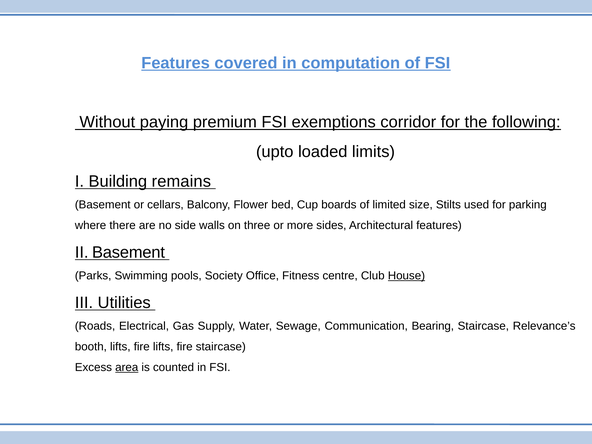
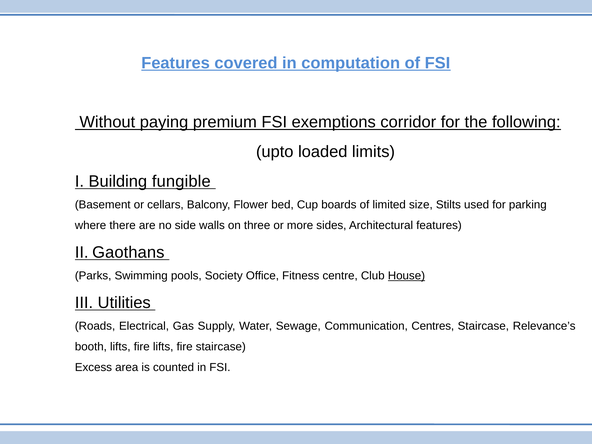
remains: remains -> fungible
II Basement: Basement -> Gaothans
Bearing: Bearing -> Centres
area underline: present -> none
